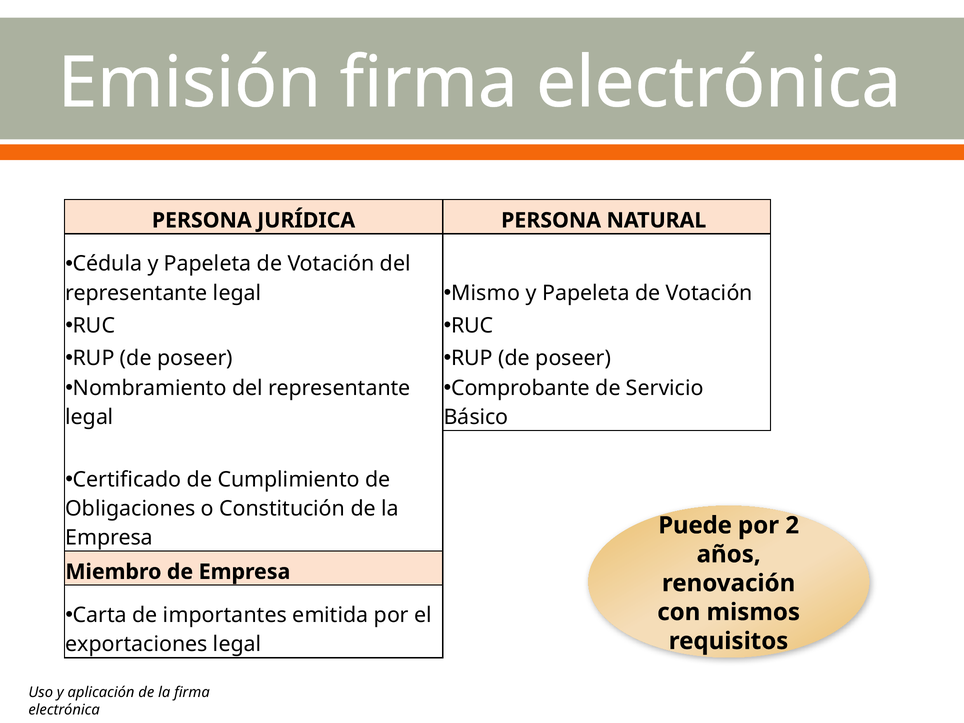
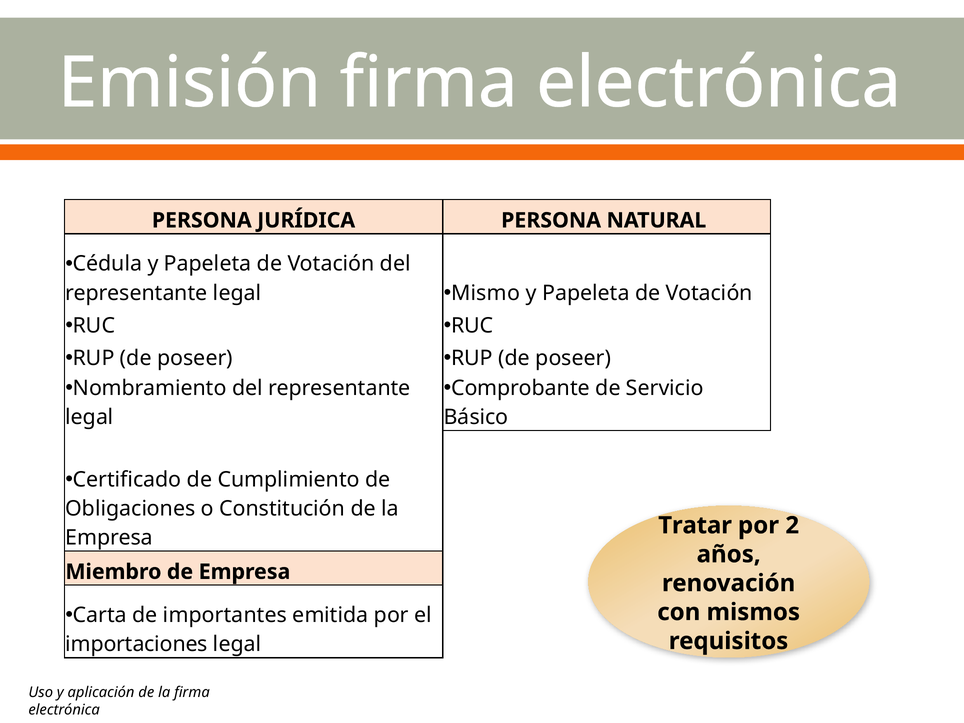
Puede: Puede -> Tratar
exportaciones: exportaciones -> importaciones
